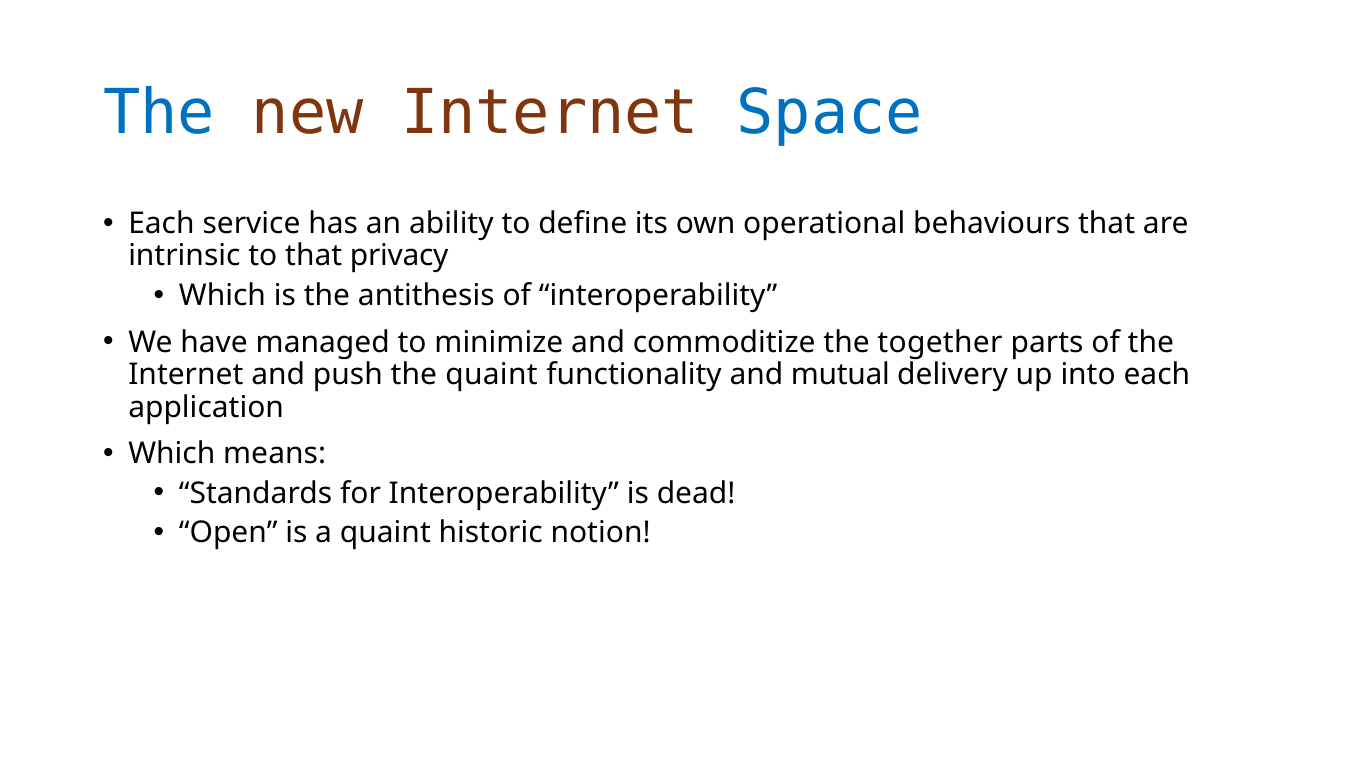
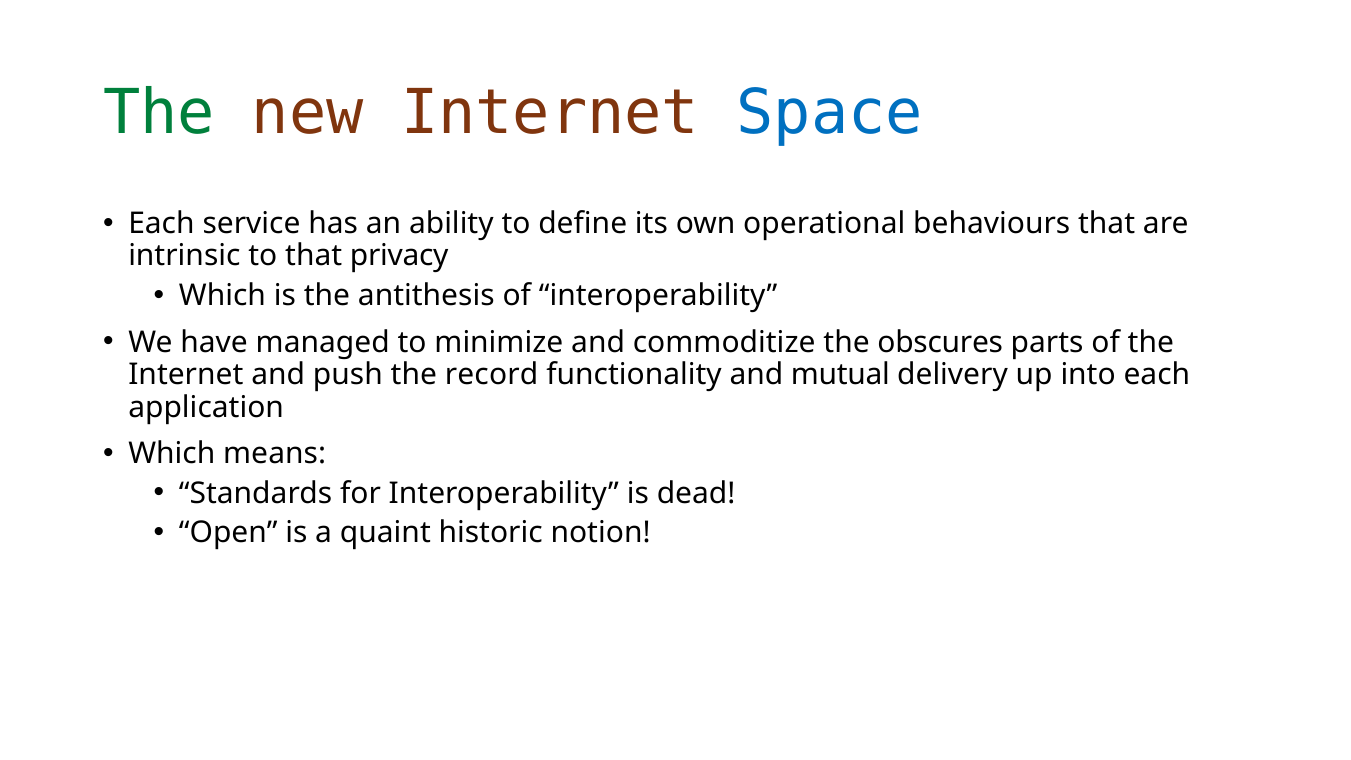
The at (159, 113) colour: blue -> green
together: together -> obscures
the quaint: quaint -> record
